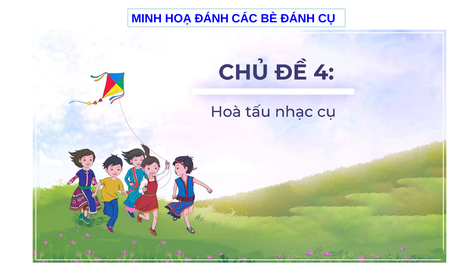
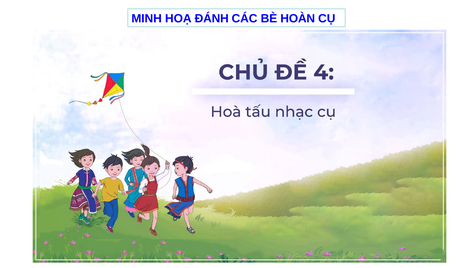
BÈ ĐÁNH: ĐÁNH -> HOÀN
